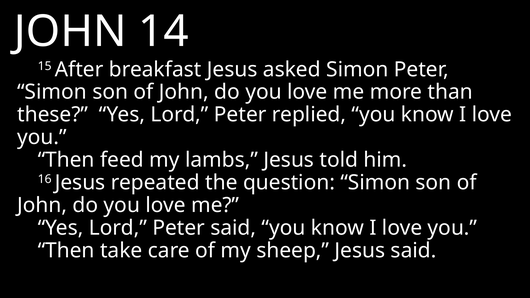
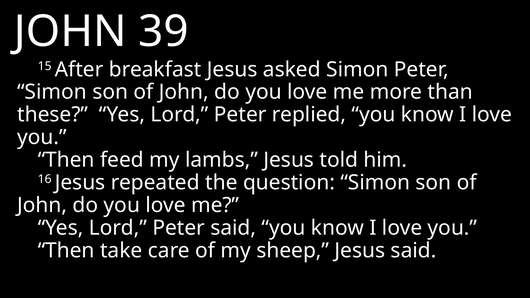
14: 14 -> 39
